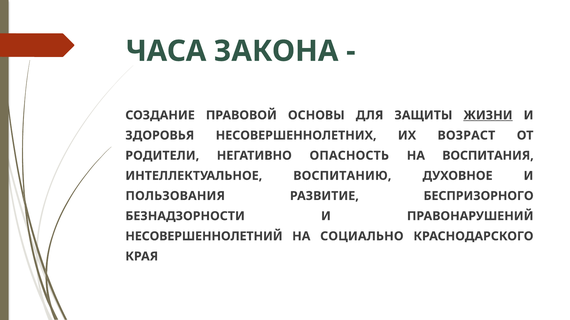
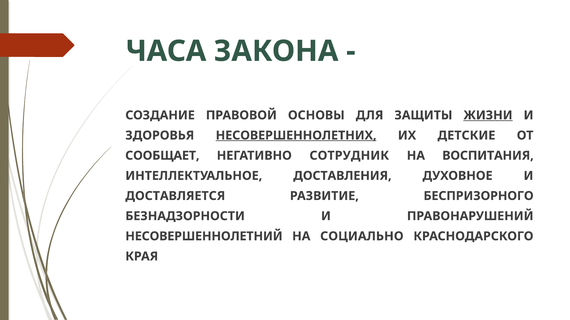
НЕСОВЕРШЕННОЛЕТНИХ underline: none -> present
ВОЗРАСТ: ВОЗРАСТ -> ДЕТСКИЕ
РОДИТЕЛИ: РОДИТЕЛИ -> СООБЩАЕТ
ОПАСНОСТЬ: ОПАСНОСТЬ -> СОТРУДНИК
ВОСПИТАНИЮ: ВОСПИТАНИЮ -> ДОСТАВЛЕНИЯ
ПОЛЬЗОВАНИЯ: ПОЛЬЗОВАНИЯ -> ДОСТАВЛЯЕТСЯ
